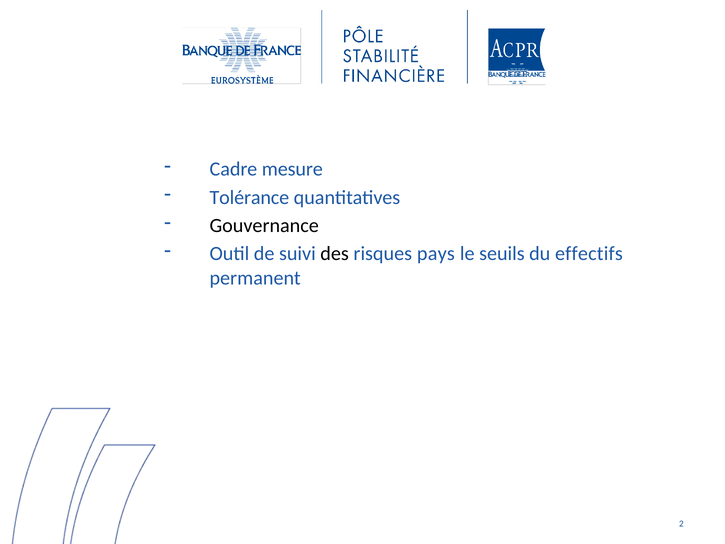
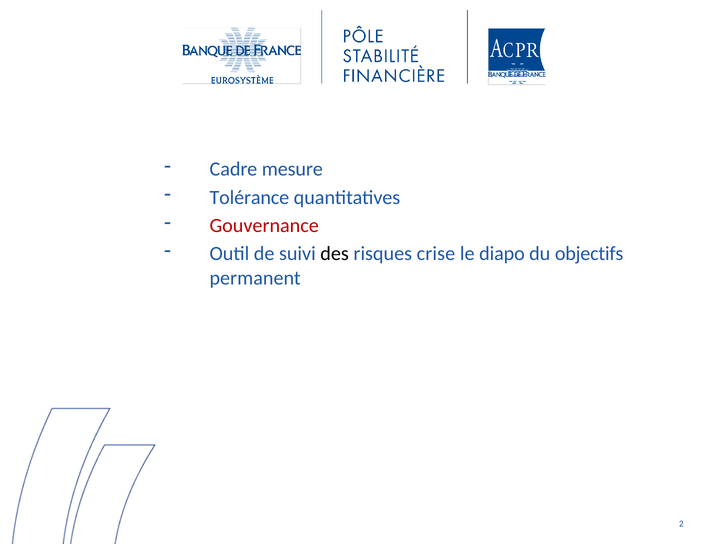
Gouvernance colour: black -> red
pays: pays -> crise
seuils: seuils -> diapo
effectifs: effectifs -> objectifs
